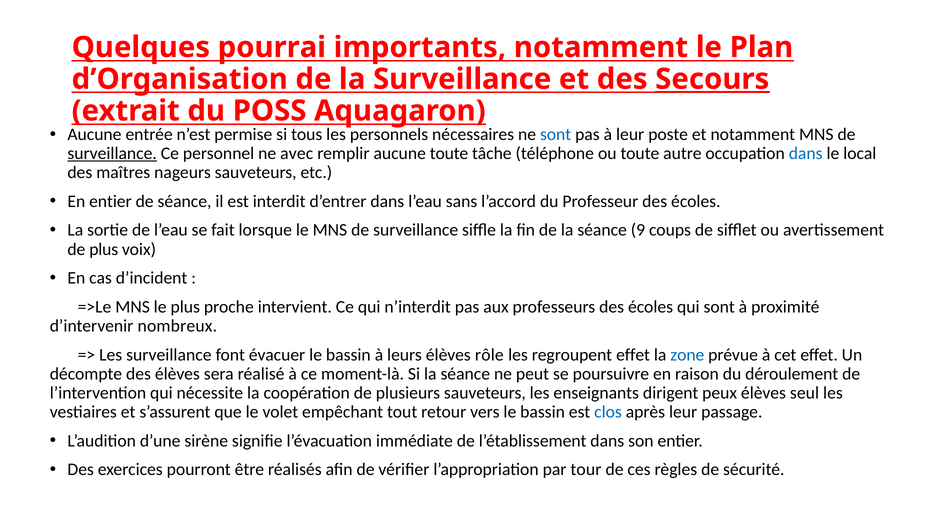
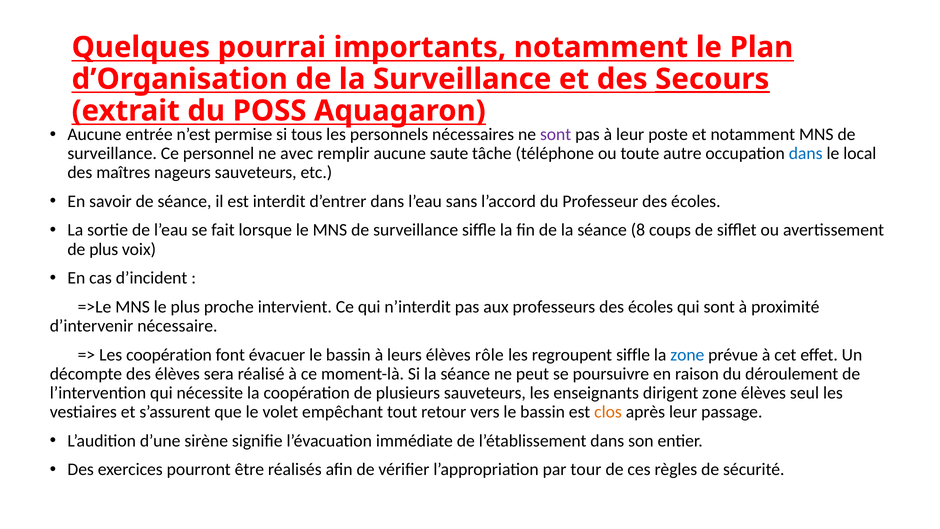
sont at (556, 134) colour: blue -> purple
surveillance at (112, 153) underline: present -> none
aucune toute: toute -> saute
En entier: entier -> savoir
9: 9 -> 8
nombreux: nombreux -> nécessaire
Les surveillance: surveillance -> coopération
regroupent effet: effet -> siffle
dirigent peux: peux -> zone
clos colour: blue -> orange
